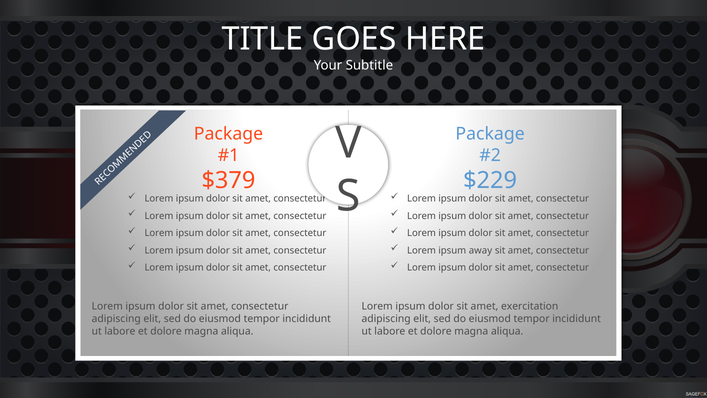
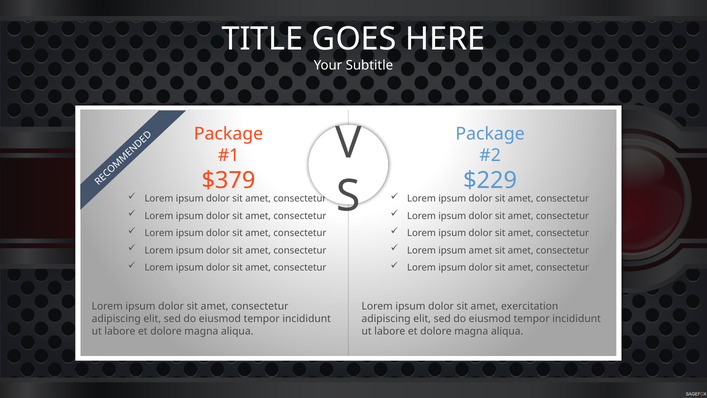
ipsum away: away -> amet
